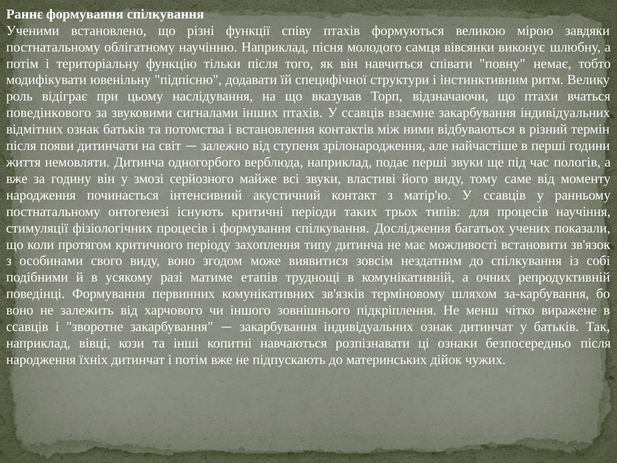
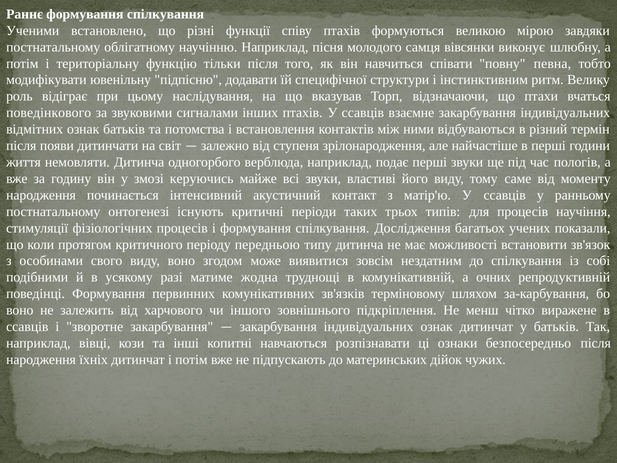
немає: немає -> певна
серйозного: серйозного -> керуючись
захоплення: захоплення -> передньою
етапів: етапів -> жодна
